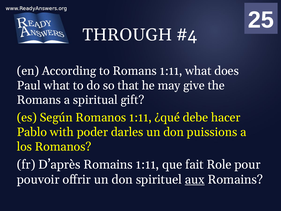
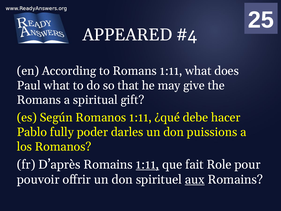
THROUGH: THROUGH -> APPEARED
with: with -> fully
1:11 at (147, 164) underline: none -> present
